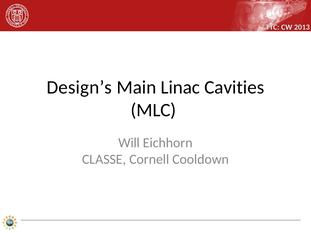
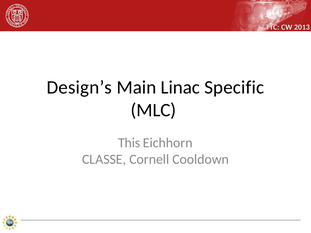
Cavities: Cavities -> Specific
Will: Will -> This
